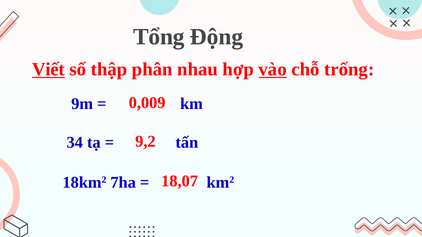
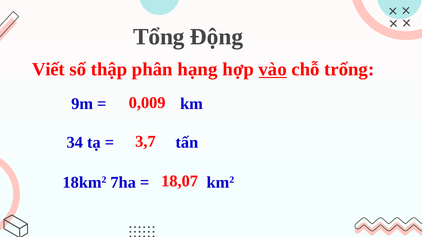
Viết underline: present -> none
nhau: nhau -> hạng
9,2: 9,2 -> 3,7
